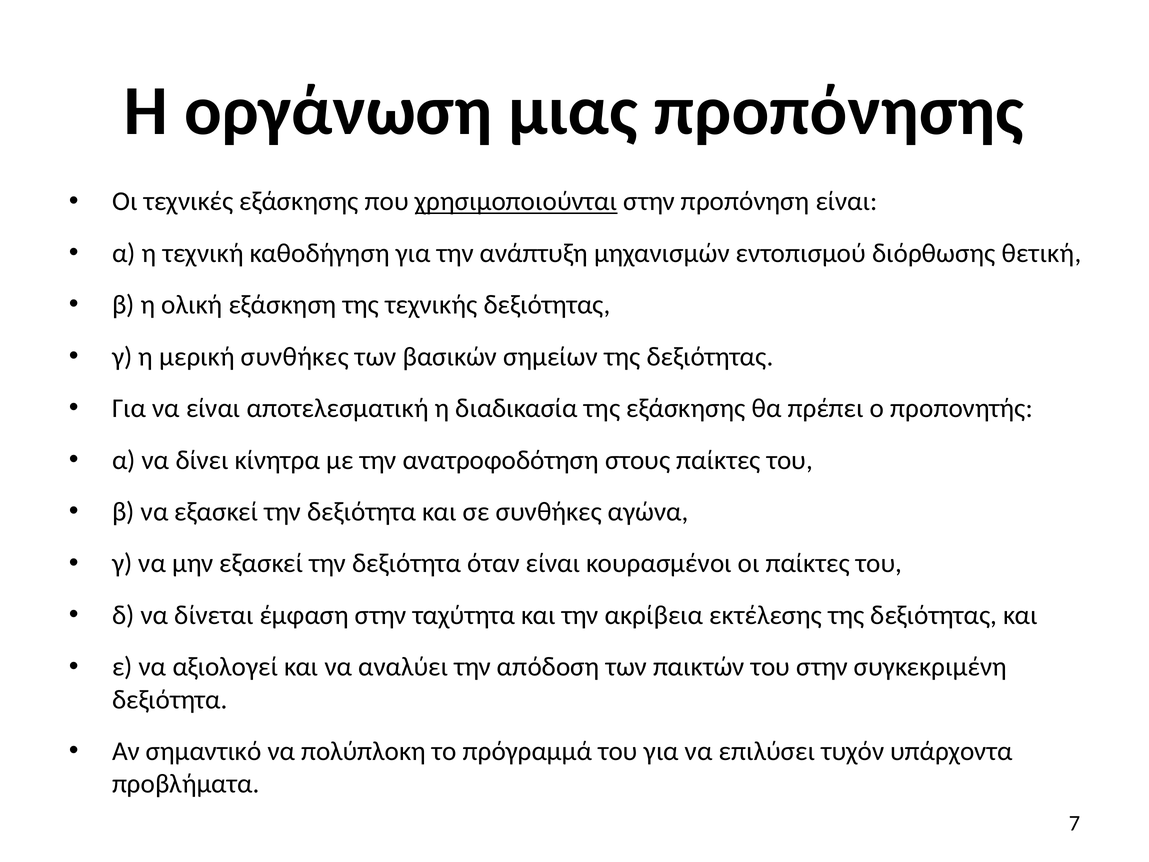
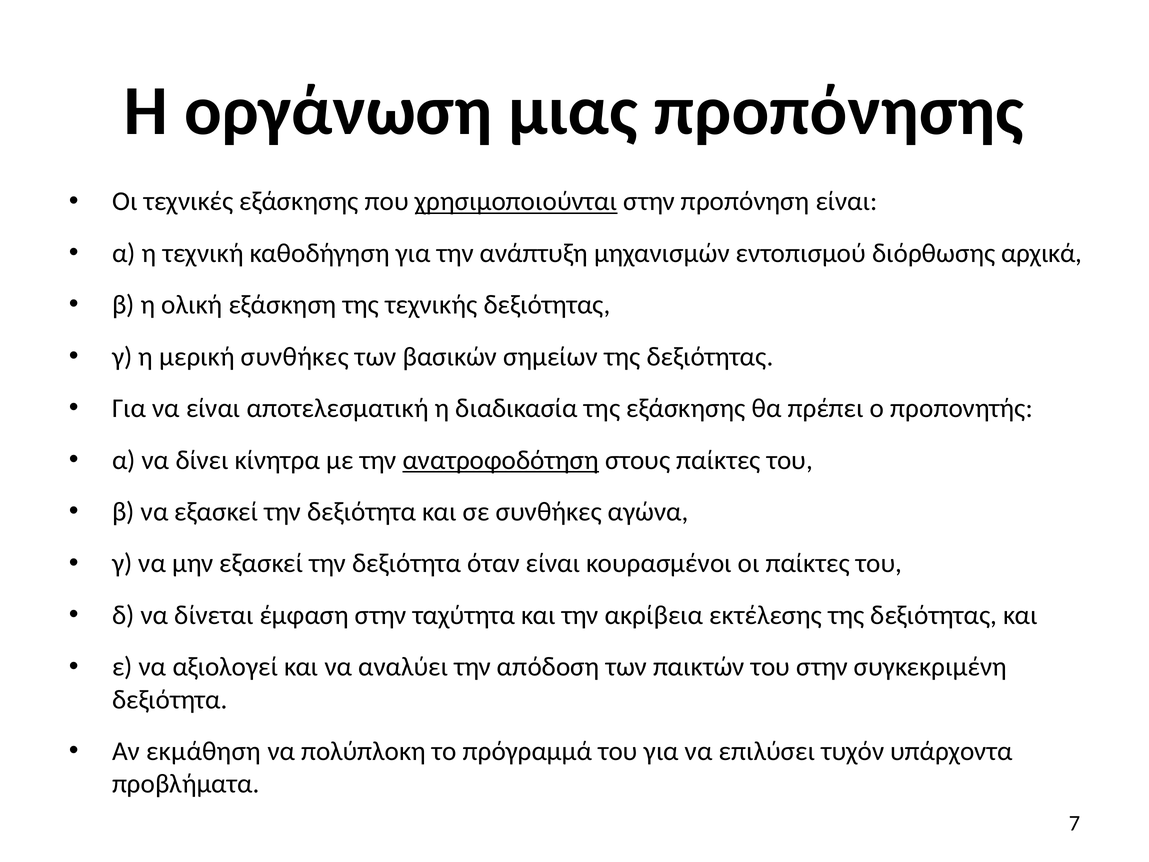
θετική: θετική -> αρχικά
ανατροφοδότηση underline: none -> present
σημαντικό: σημαντικό -> εκμάθηση
